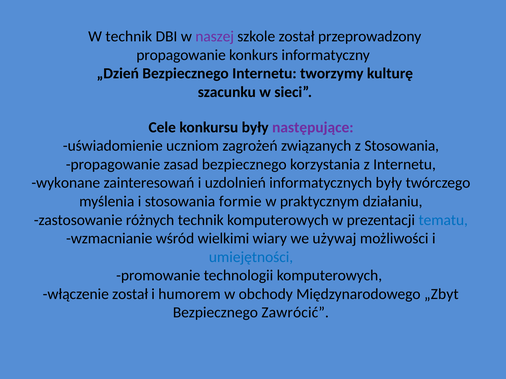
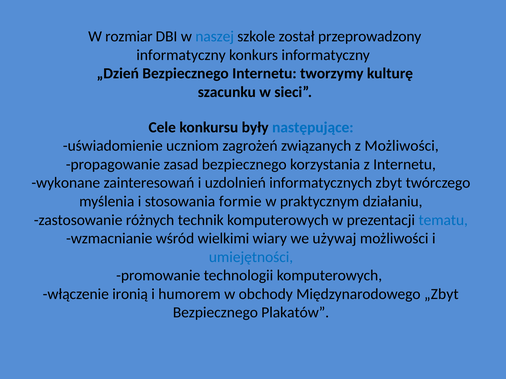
W technik: technik -> rozmiar
naszej colour: purple -> blue
propagowanie at (181, 55): propagowanie -> informatyczny
następujące colour: purple -> blue
z Stosowania: Stosowania -> Możliwości
informatycznych były: były -> zbyt
włączenie został: został -> ironią
Zawrócić: Zawrócić -> Plakatów
